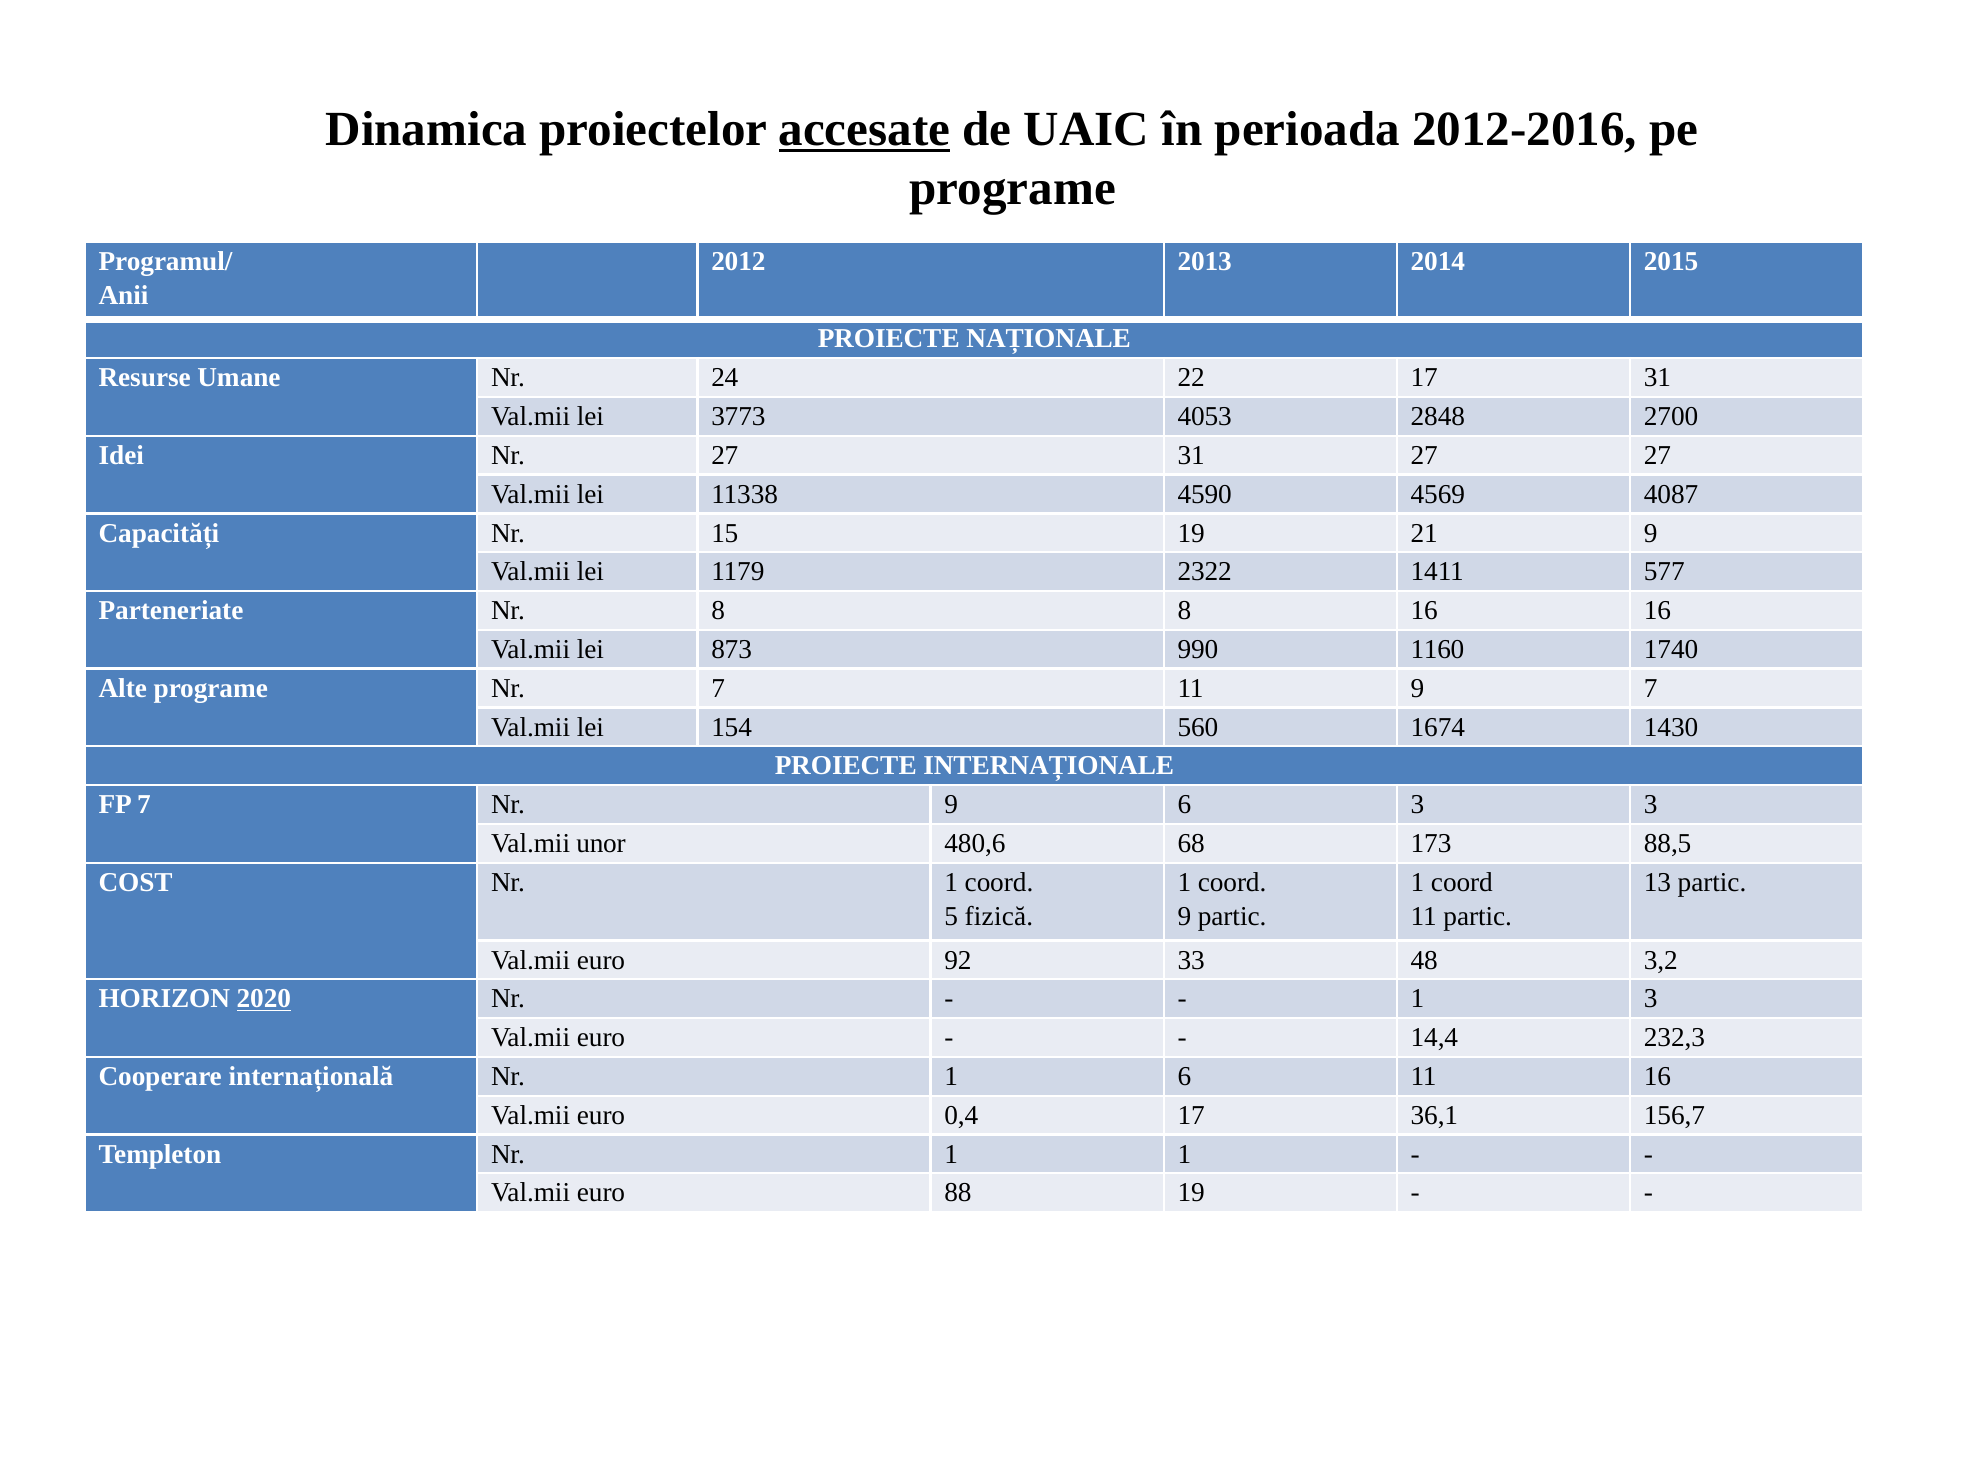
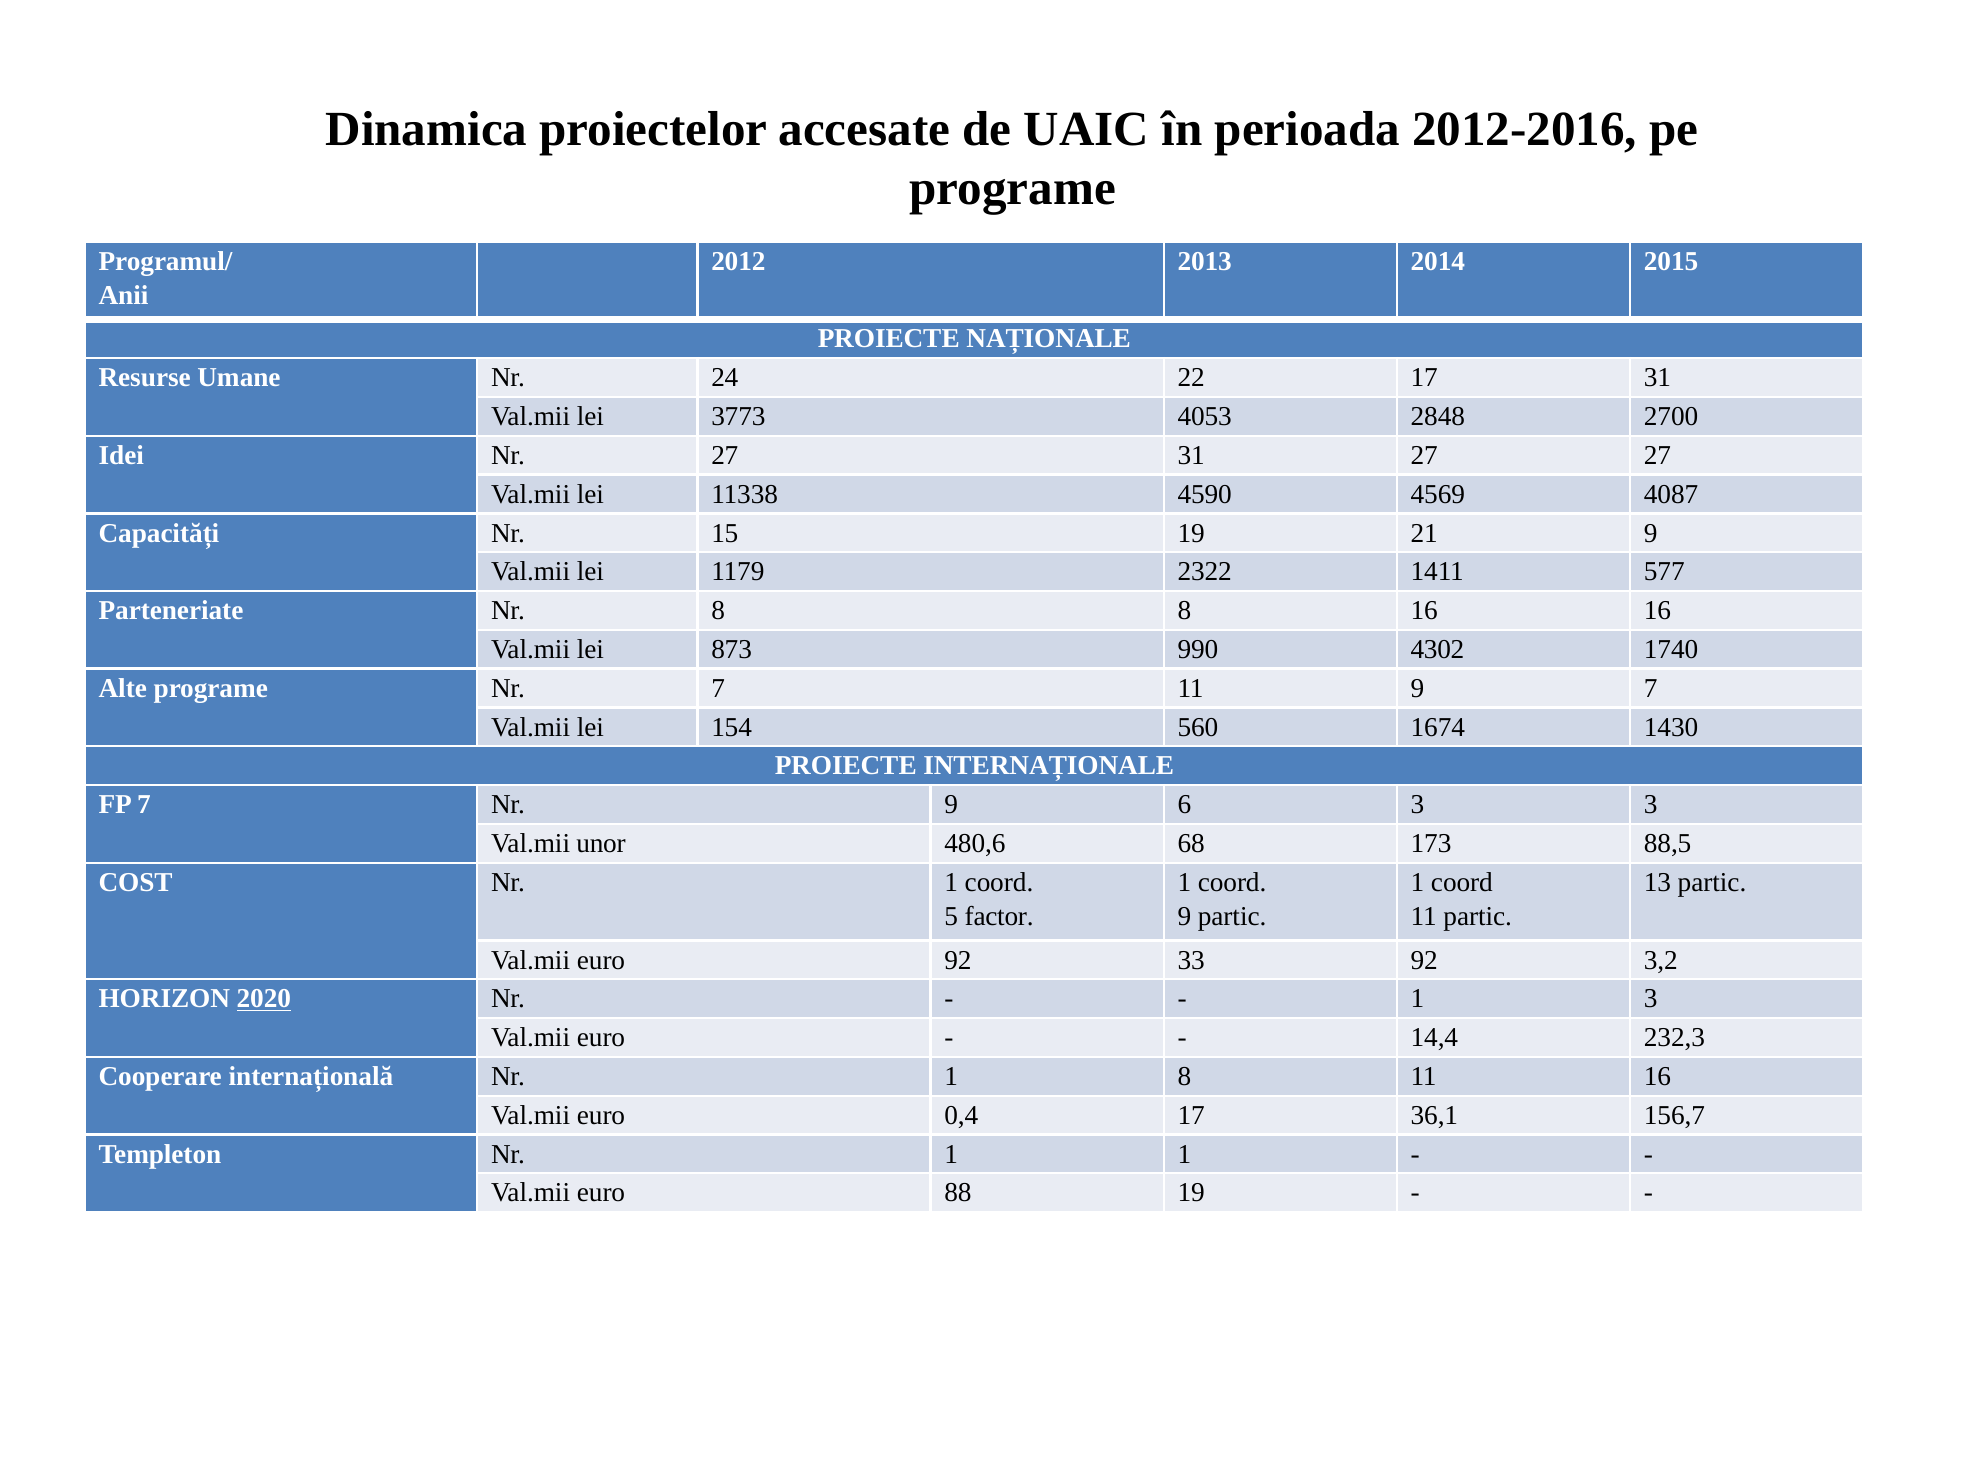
accesate underline: present -> none
1160: 1160 -> 4302
fizică: fizică -> factor
33 48: 48 -> 92
1 6: 6 -> 8
